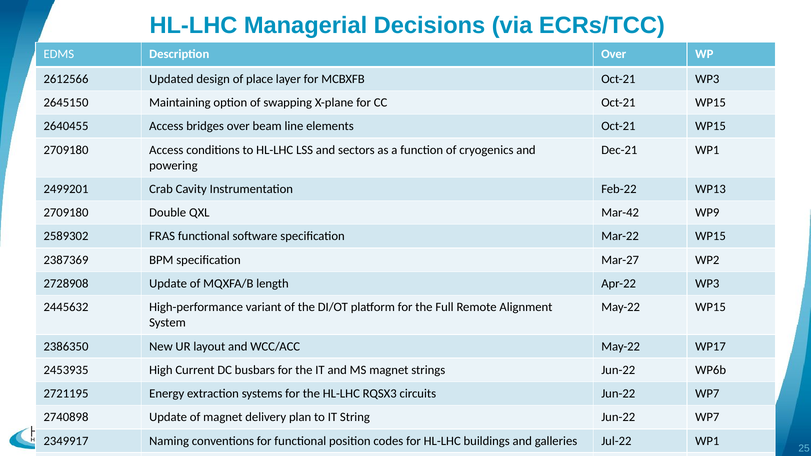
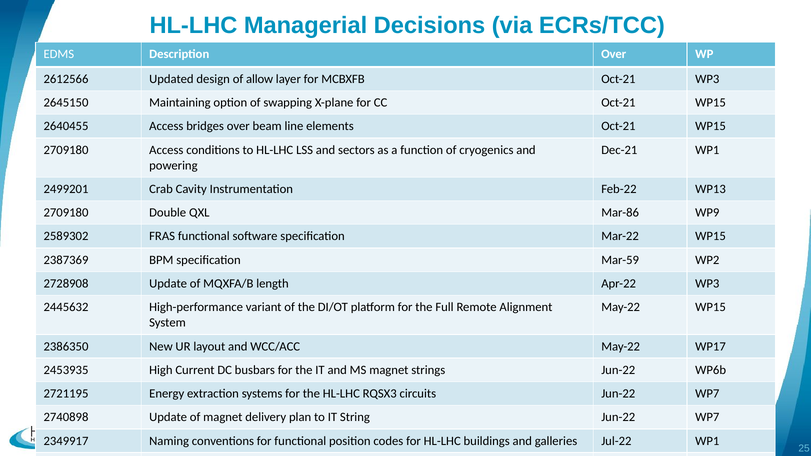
place: place -> allow
Mar-42: Mar-42 -> Mar-86
Mar-27: Mar-27 -> Mar-59
